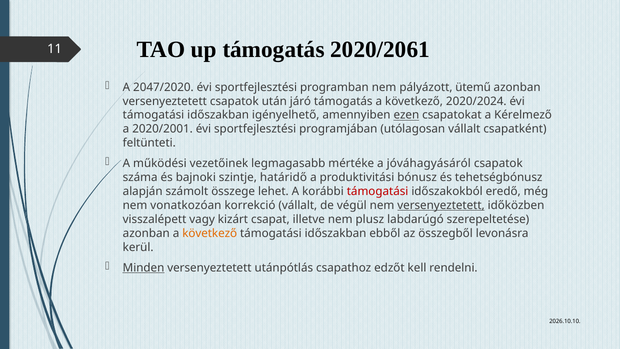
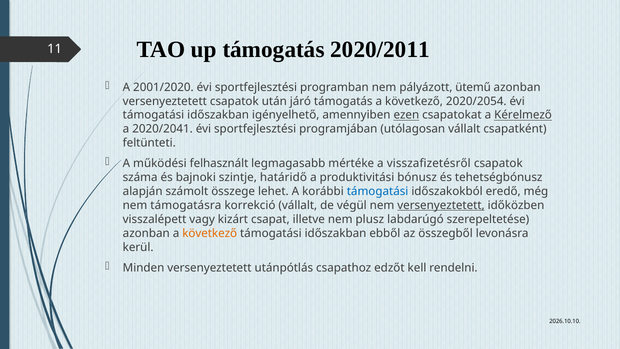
2020/2061: 2020/2061 -> 2020/2011
2047/2020: 2047/2020 -> 2001/2020
2020/2024: 2020/2024 -> 2020/2054
Kérelmező underline: none -> present
2020/2001: 2020/2001 -> 2020/2041
vezetőinek: vezetőinek -> felhasznált
jóváhagyásáról: jóváhagyásáról -> visszafizetésről
támogatási at (378, 191) colour: red -> blue
vonatkozóan: vonatkozóan -> támogatásra
Minden underline: present -> none
